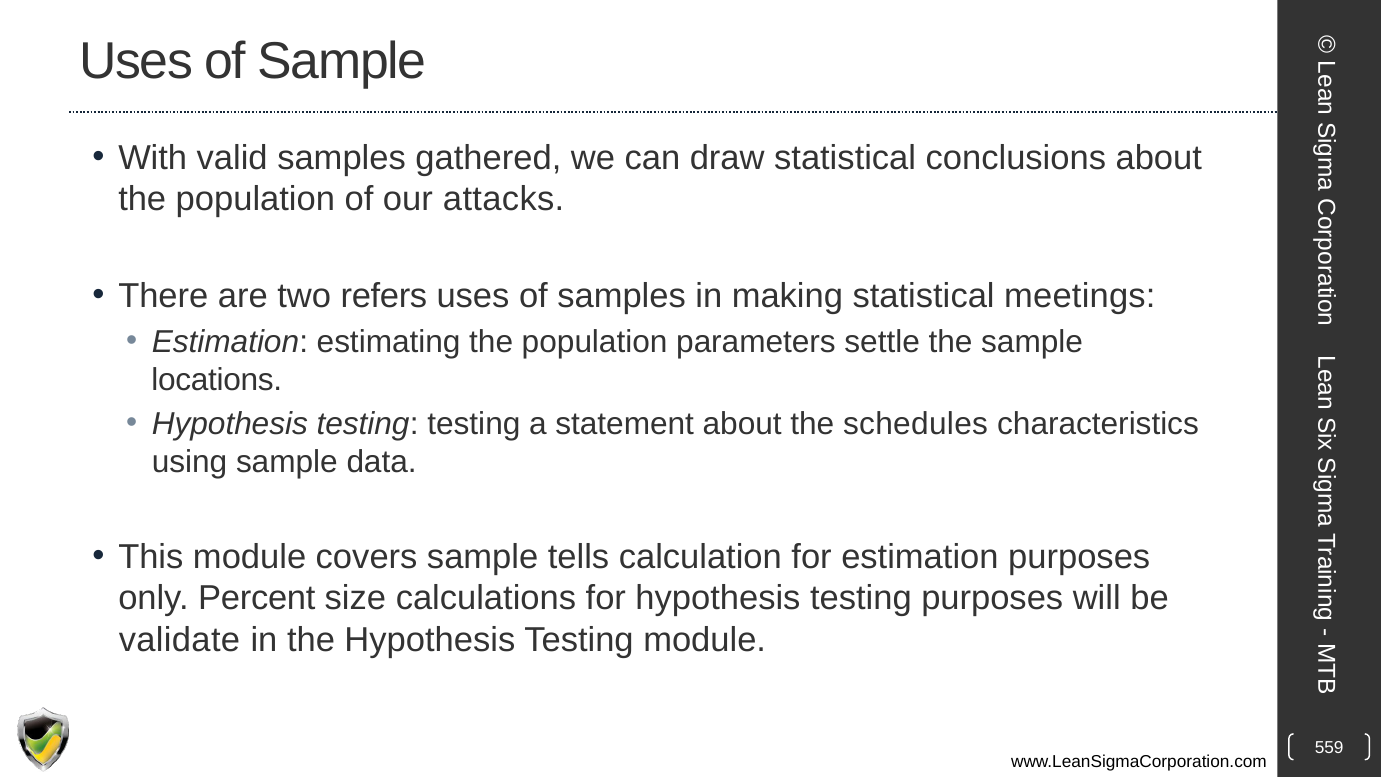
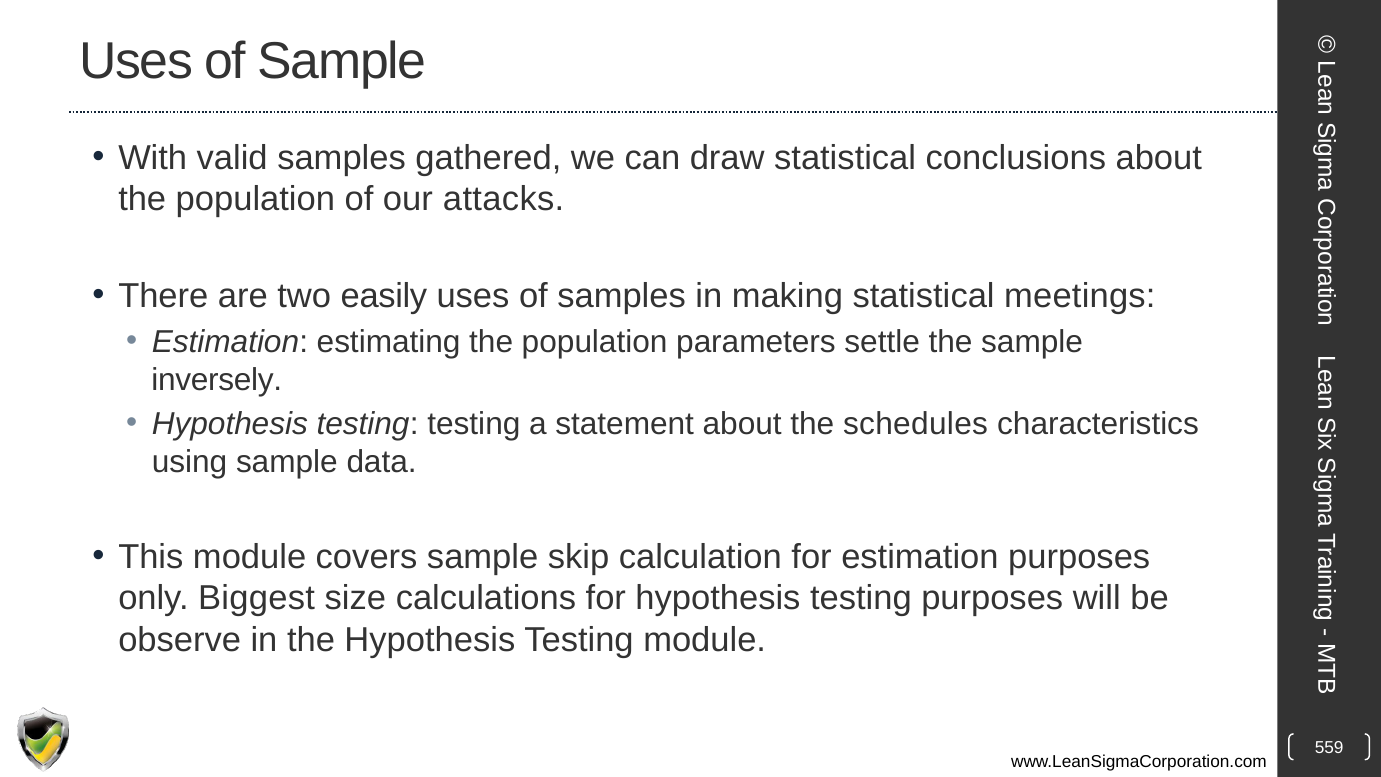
refers: refers -> easily
locations: locations -> inversely
tells: tells -> skip
Percent: Percent -> Biggest
validate: validate -> observe
